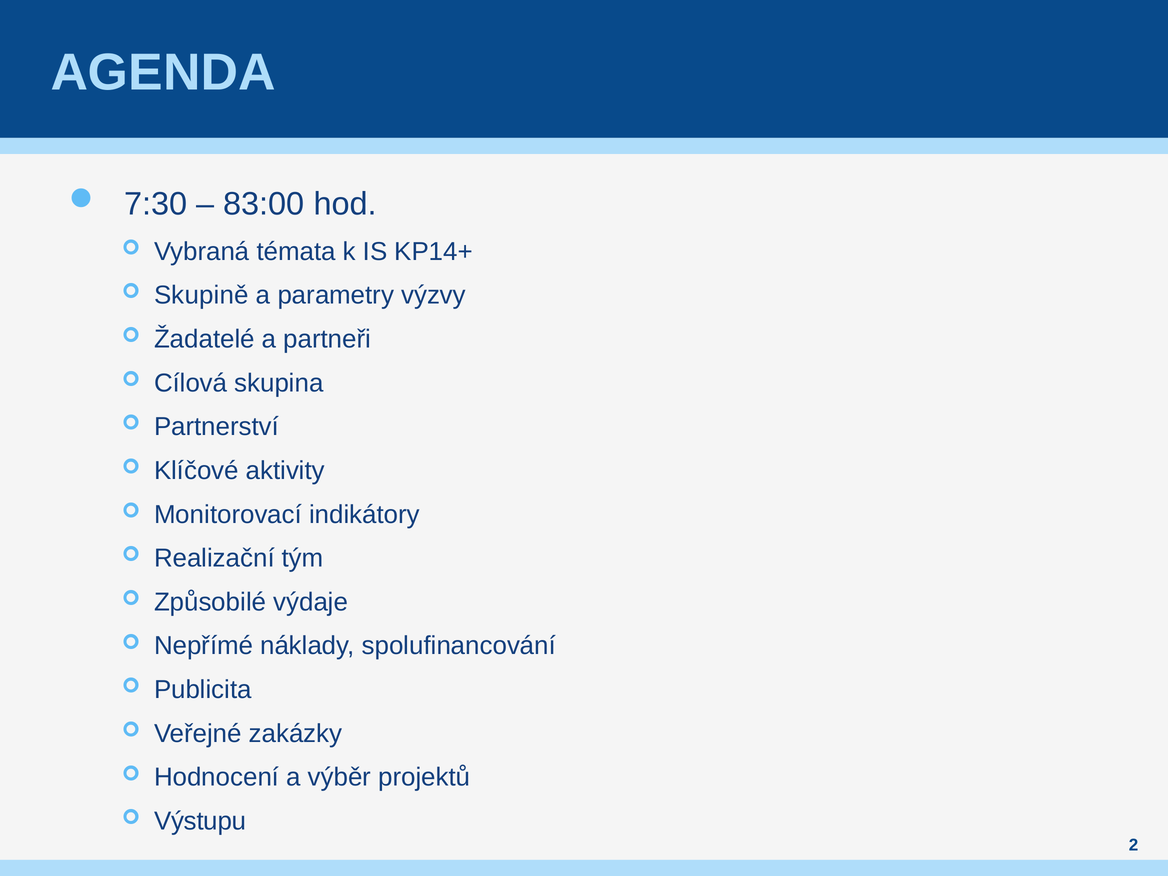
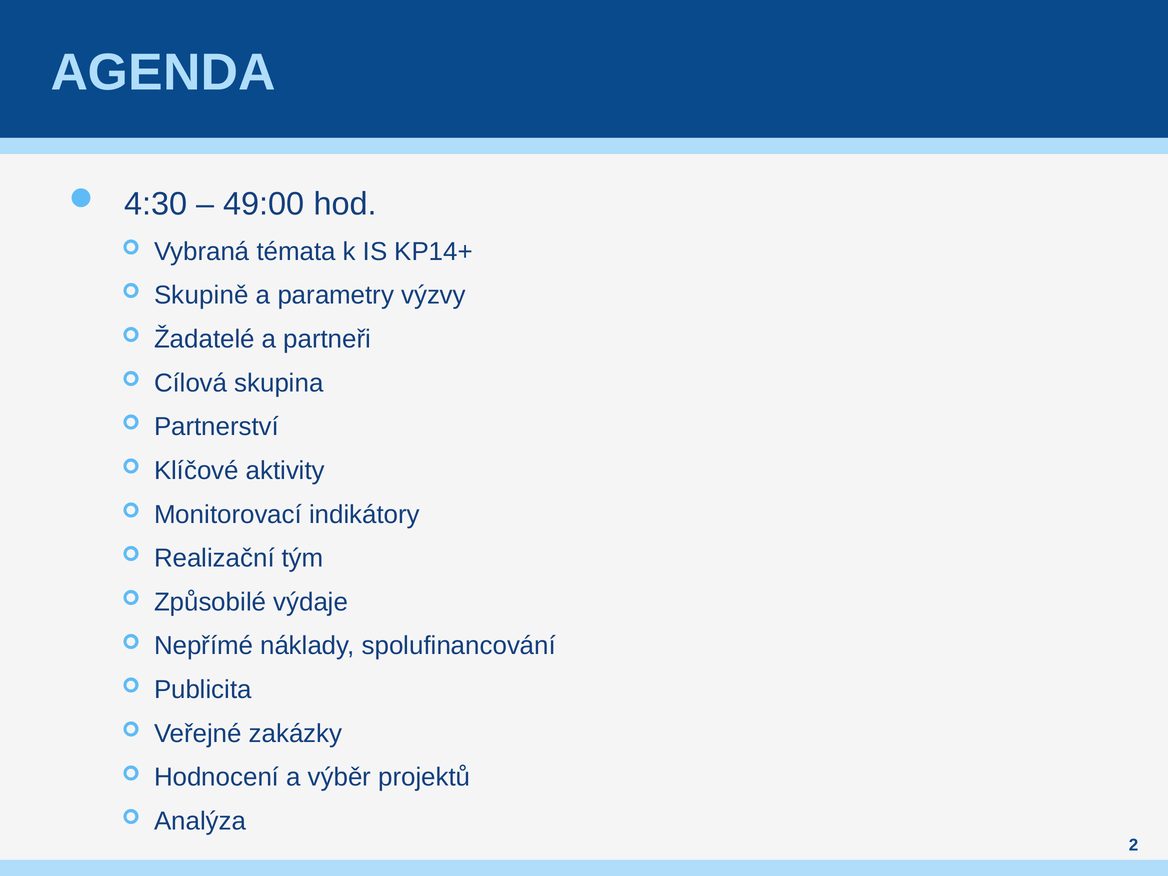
7:30: 7:30 -> 4:30
83:00: 83:00 -> 49:00
Výstupu: Výstupu -> Analýza
